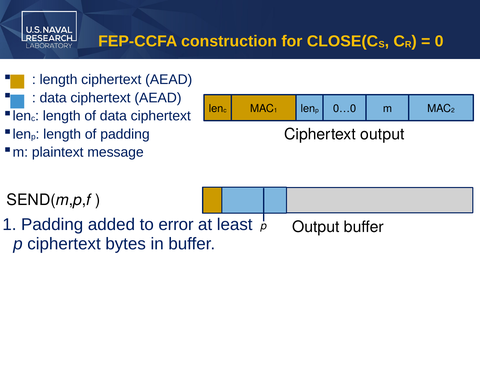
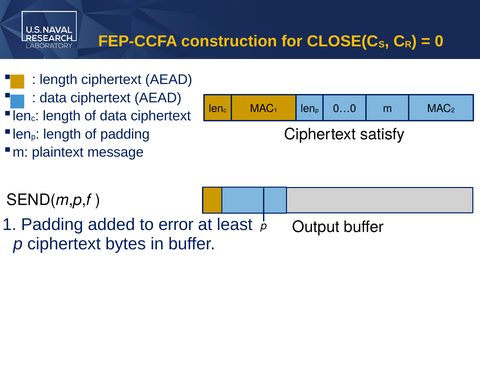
Ciphertext output: output -> satisfy
